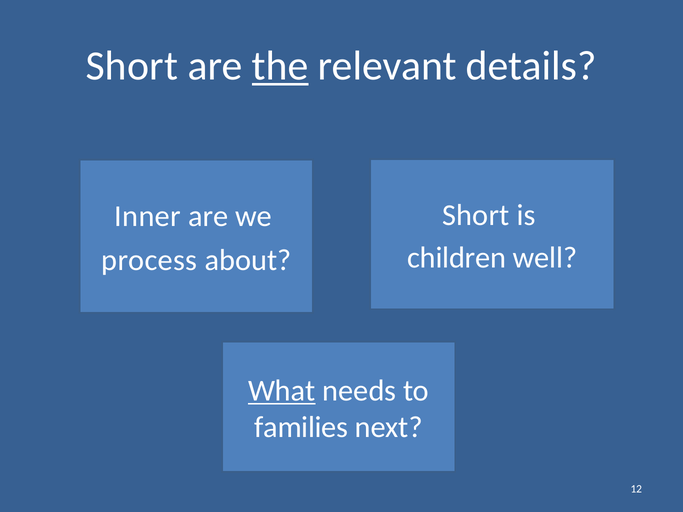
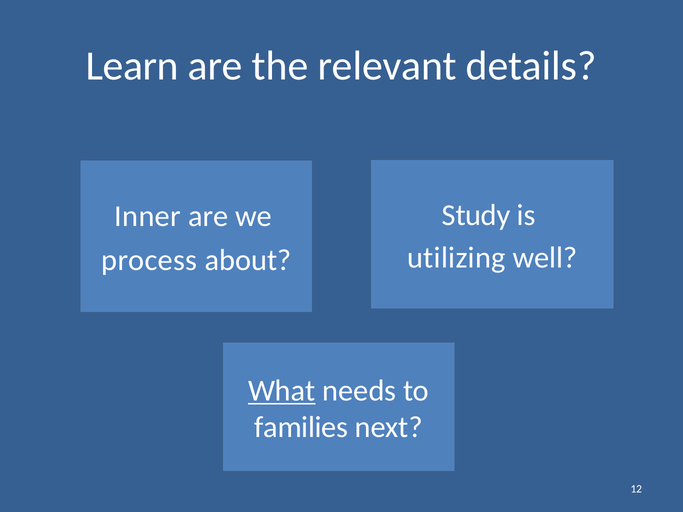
Short at (132, 66): Short -> Learn
the underline: present -> none
Short at (476, 215): Short -> Study
children: children -> utilizing
